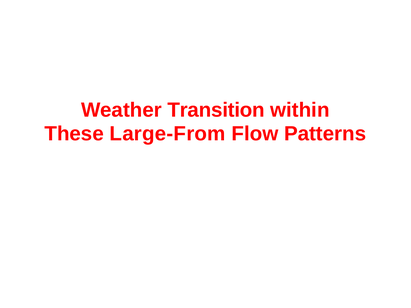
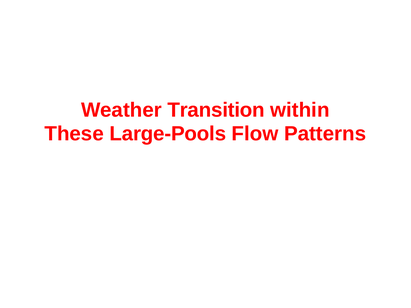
Large-From: Large-From -> Large-Pools
